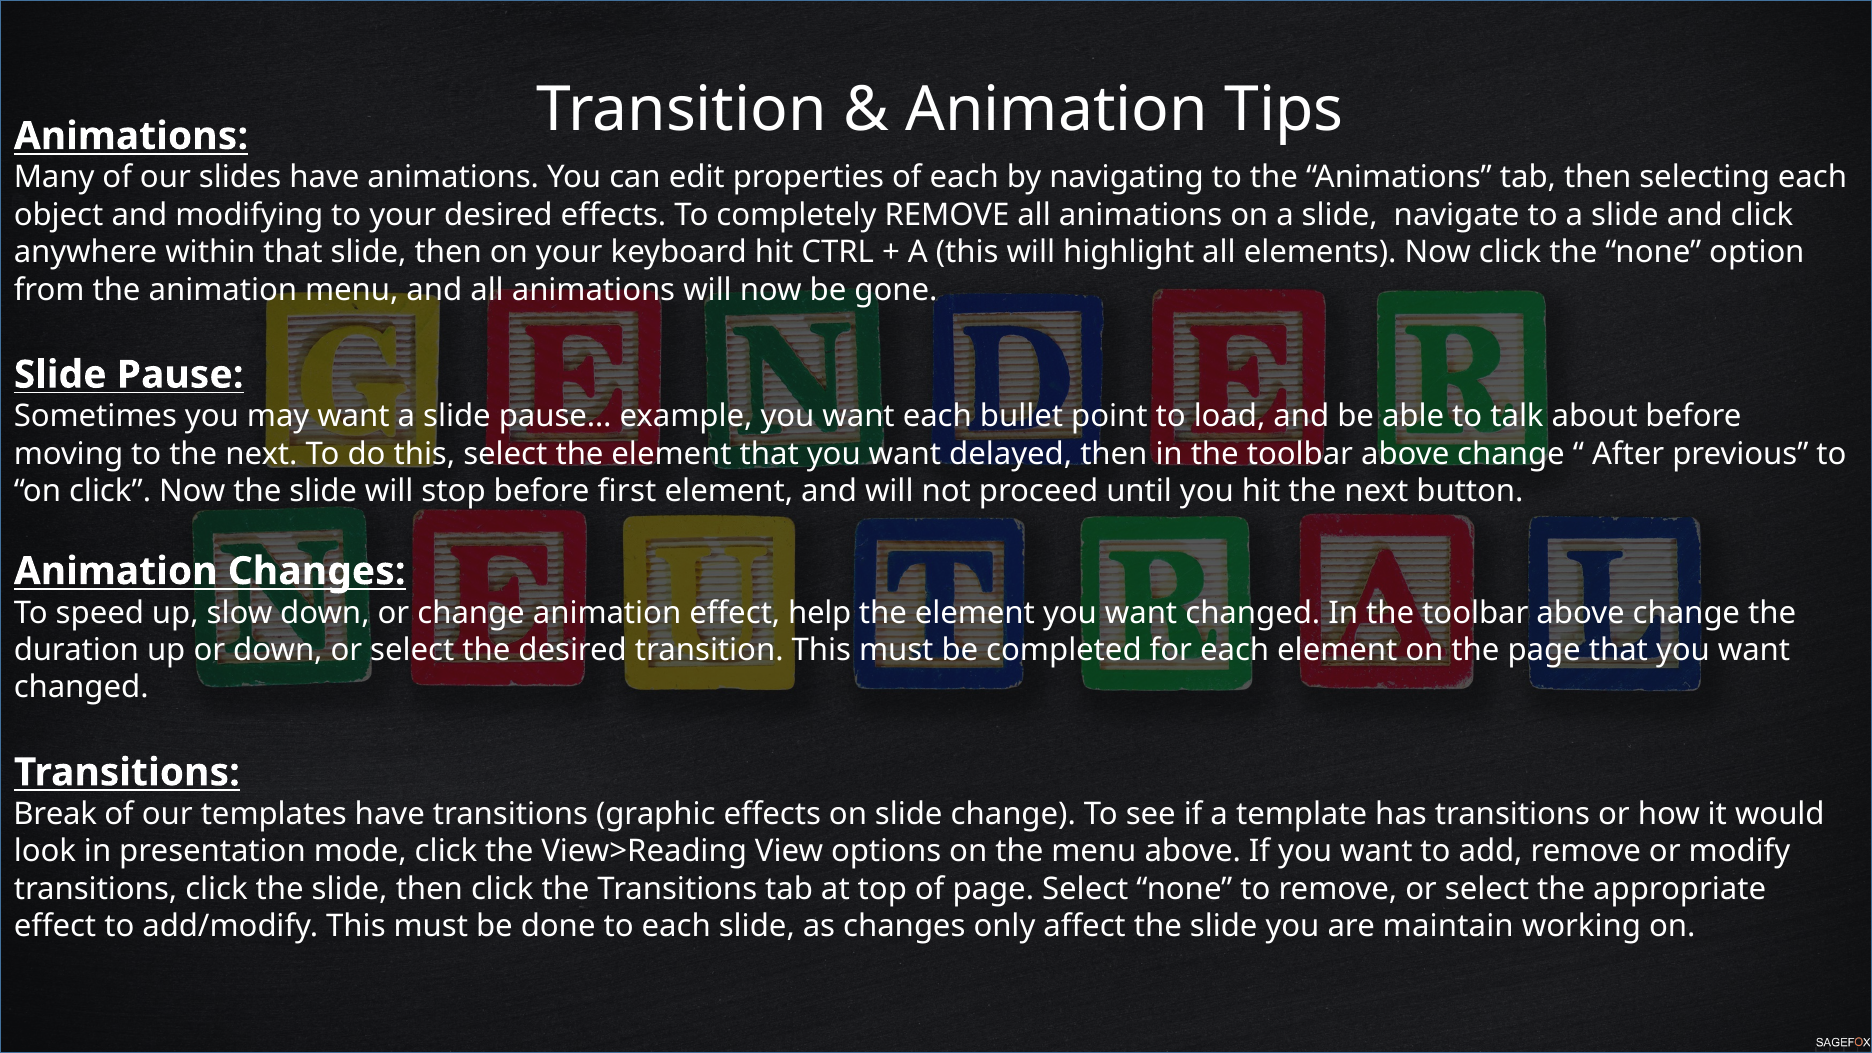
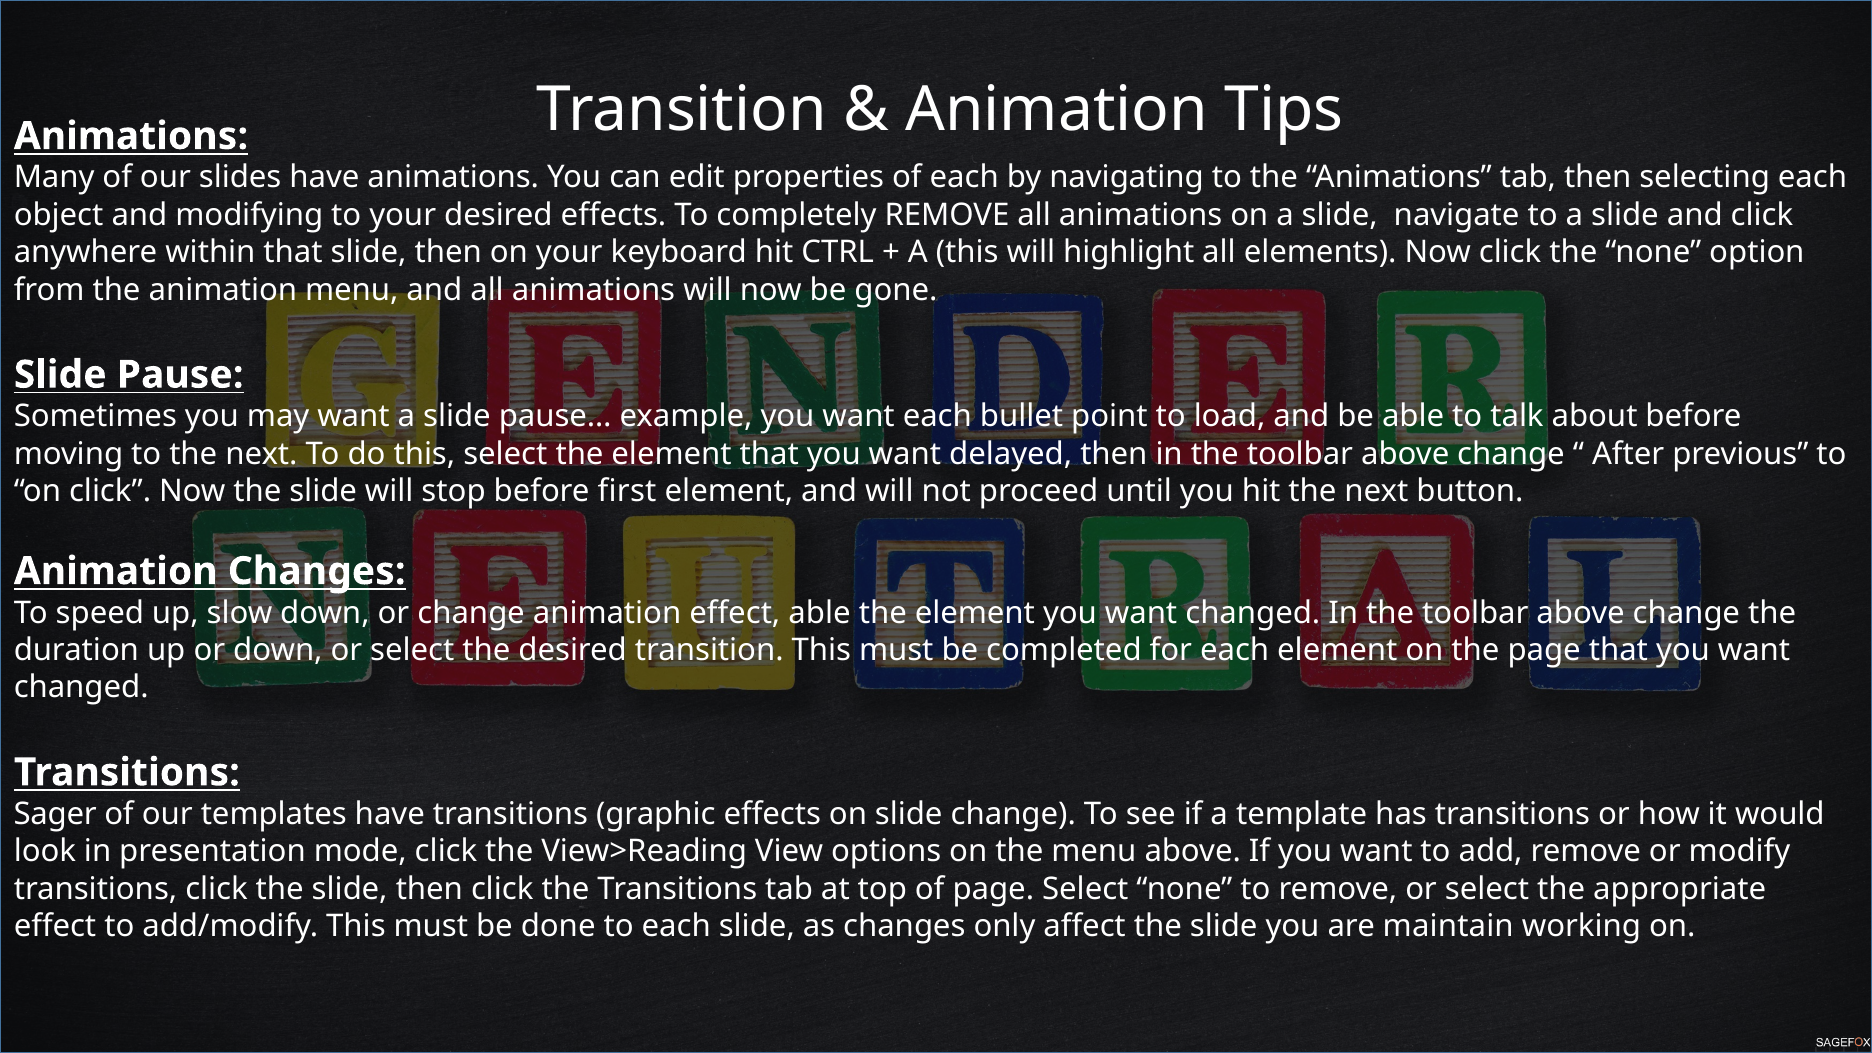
effect help: help -> able
Break: Break -> Sager
